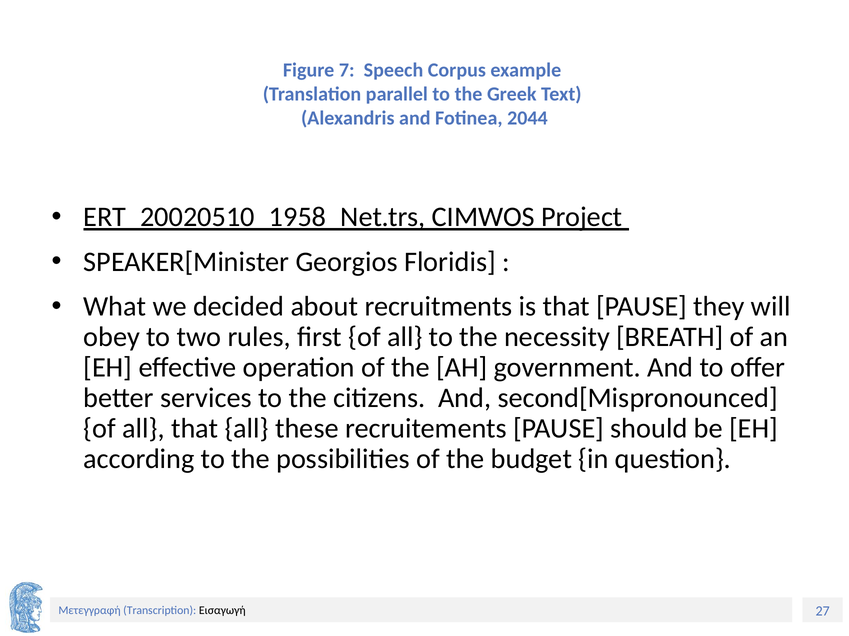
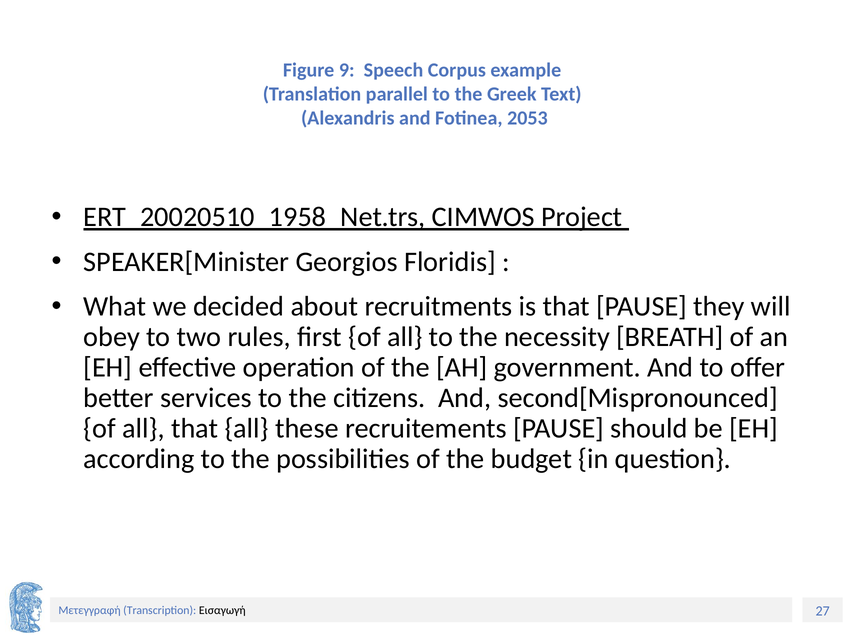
7: 7 -> 9
2044: 2044 -> 2053
